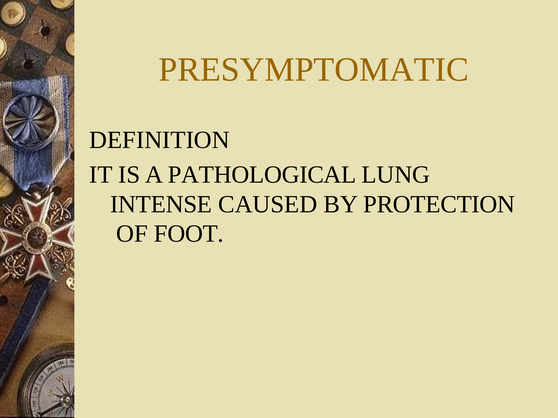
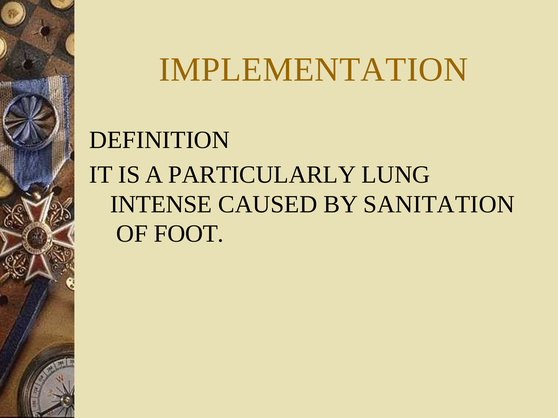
PRESYMPTOMATIC: PRESYMPTOMATIC -> IMPLEMENTATION
PATHOLOGICAL: PATHOLOGICAL -> PARTICULARLY
PROTECTION: PROTECTION -> SANITATION
